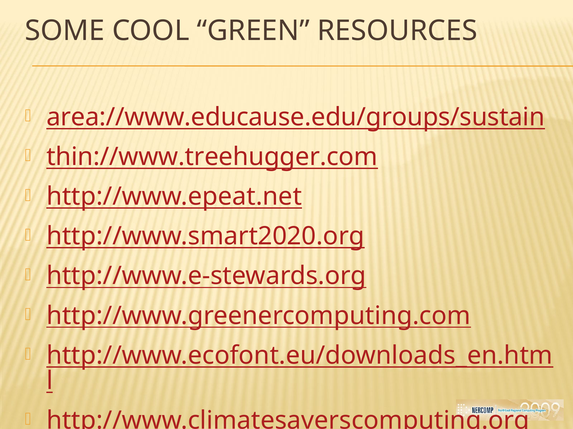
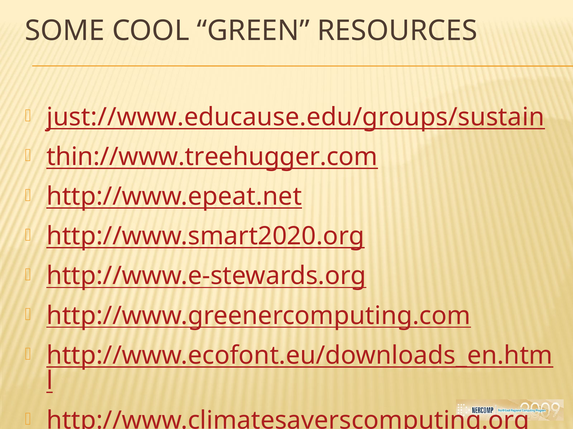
area://www.educause.edu/groups/sustain: area://www.educause.edu/groups/sustain -> just://www.educause.edu/groups/sustain
